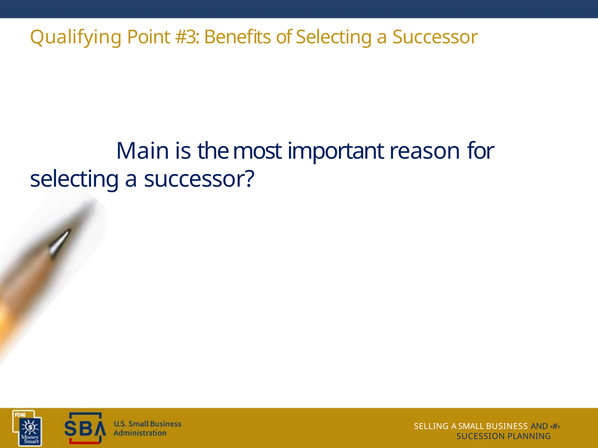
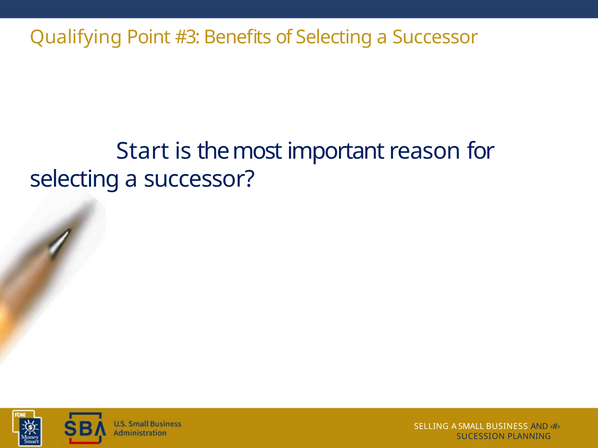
Main: Main -> Start
